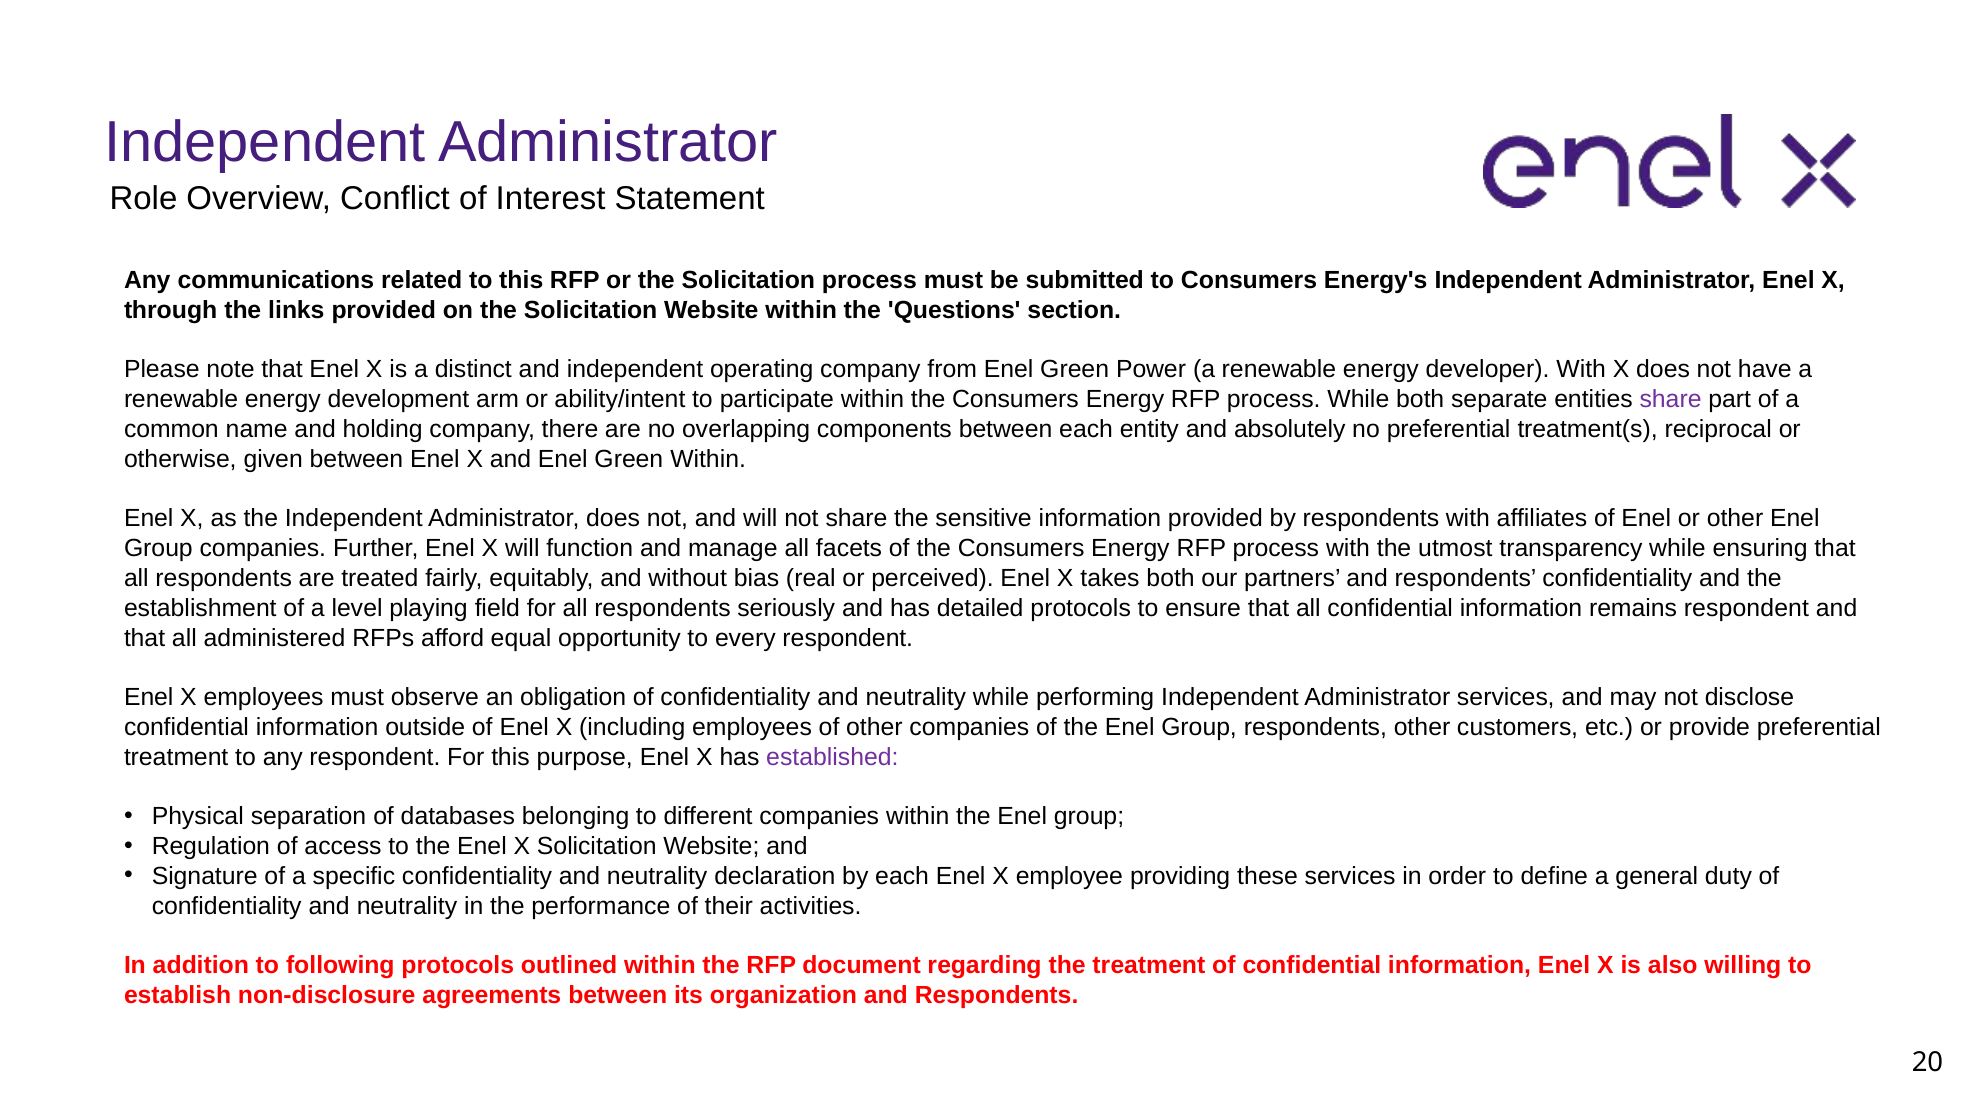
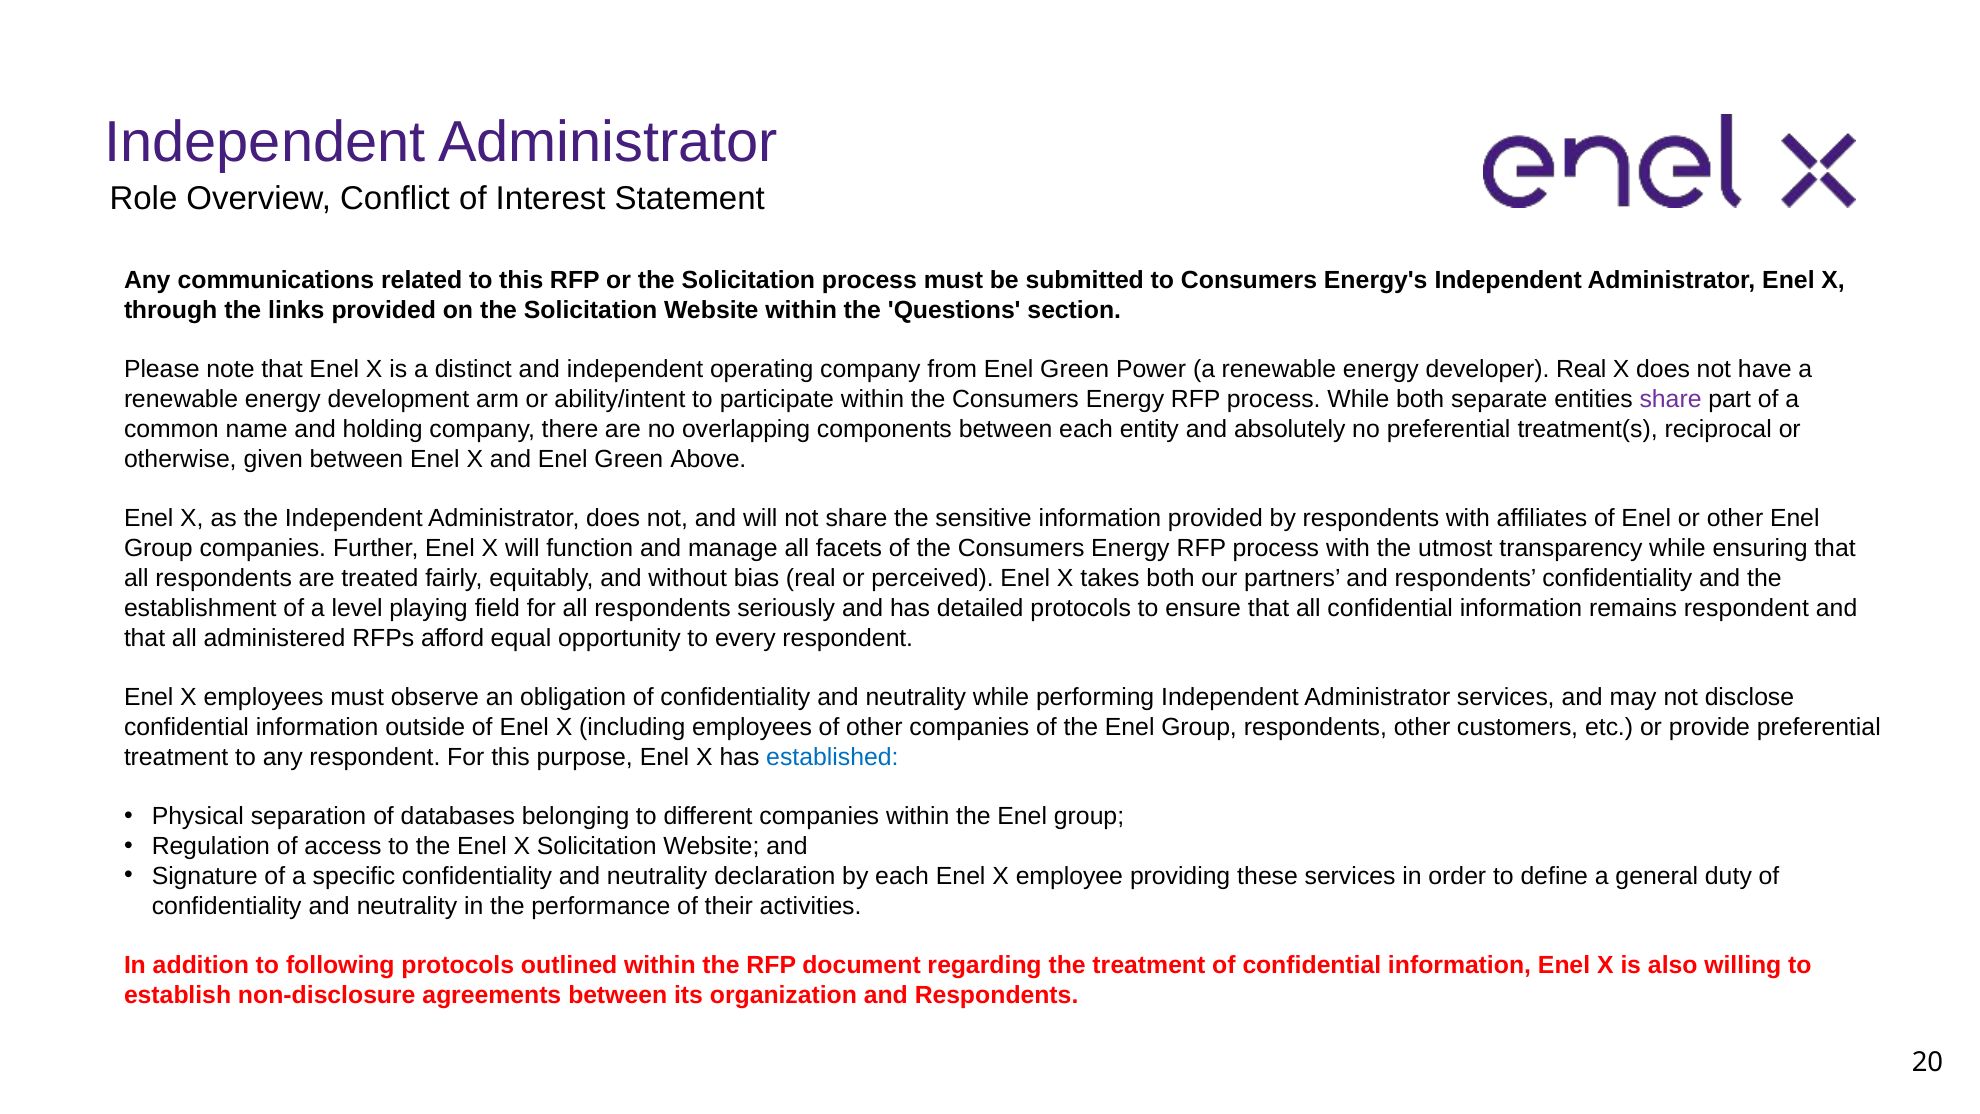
developer With: With -> Real
Green Within: Within -> Above
established colour: purple -> blue
